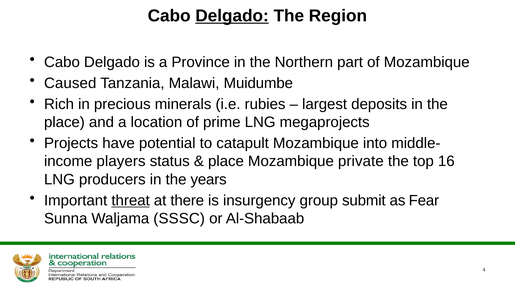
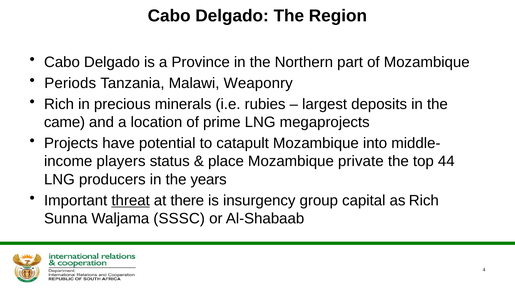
Delgado at (232, 16) underline: present -> none
Caused: Caused -> Periods
Muidumbe: Muidumbe -> Weaponry
place at (64, 122): place -> came
16: 16 -> 44
submit: submit -> capital
as Fear: Fear -> Rich
